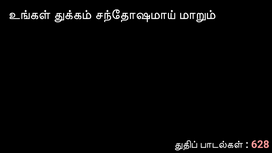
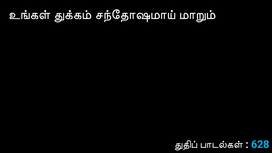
628 colour: pink -> light blue
